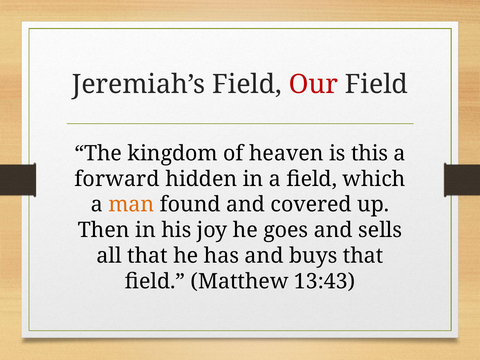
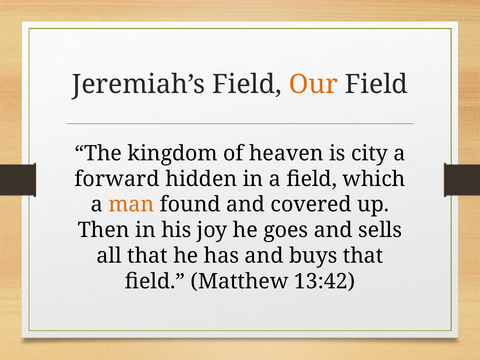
Our colour: red -> orange
this: this -> city
13:43: 13:43 -> 13:42
